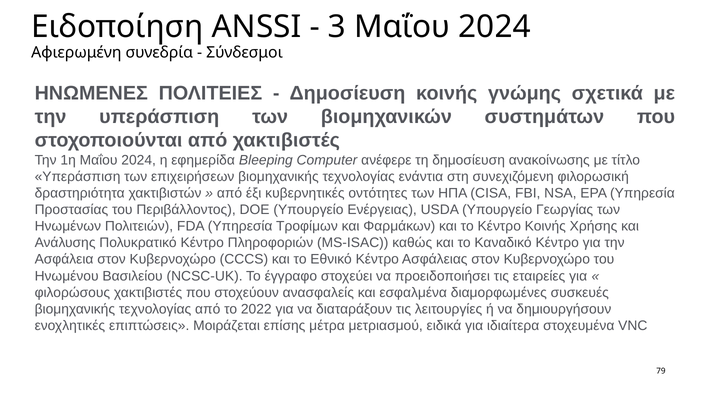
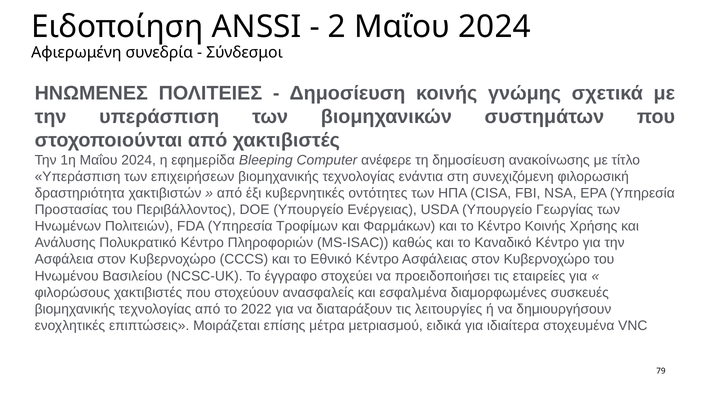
3: 3 -> 2
